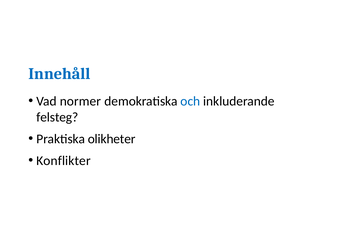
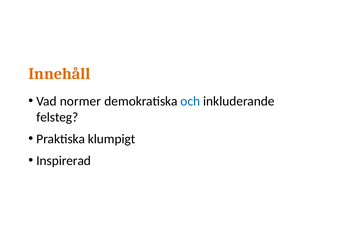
Innehåll colour: blue -> orange
olikheter: olikheter -> klumpigt
Konflikter: Konflikter -> Inspirerad
